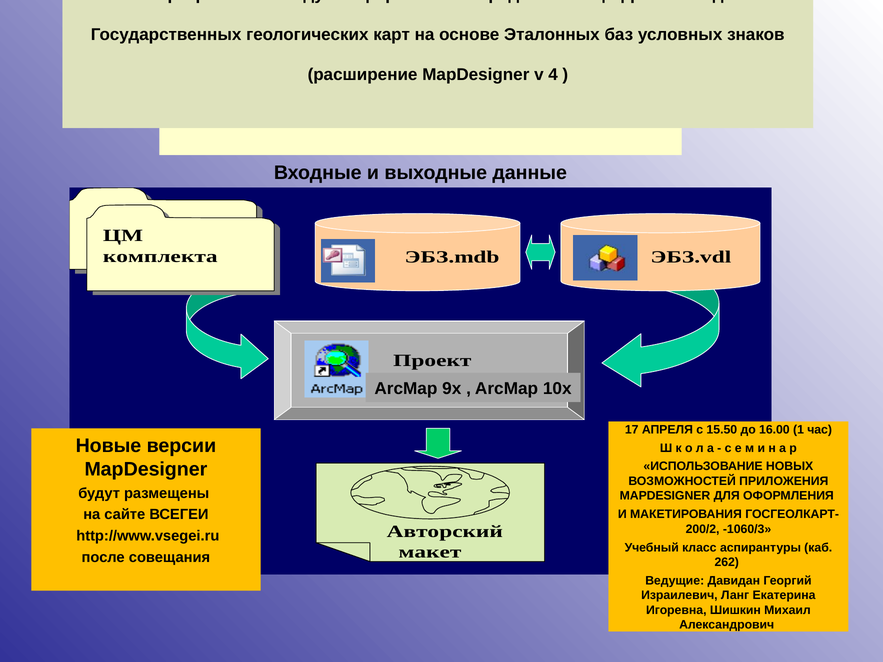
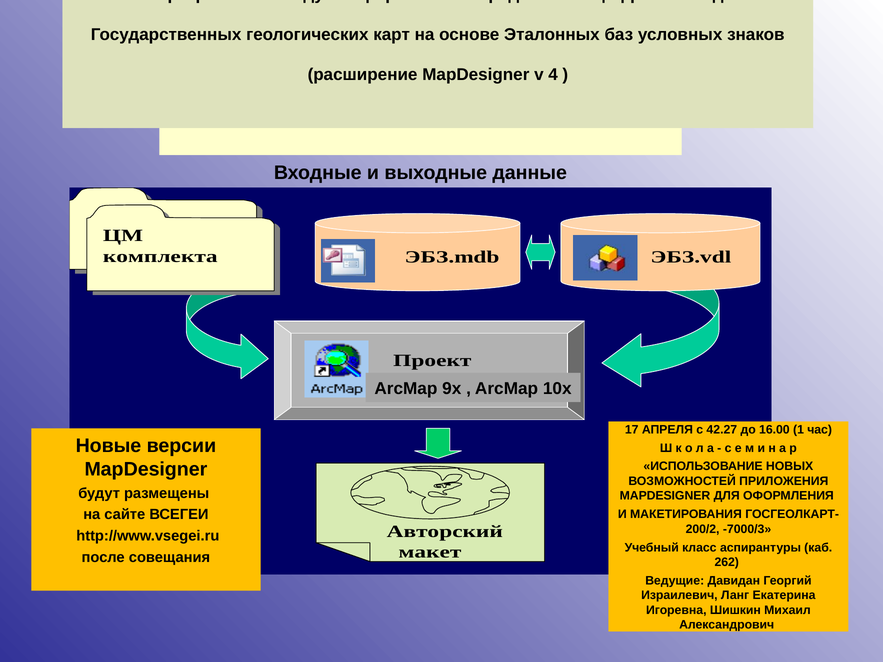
15.50: 15.50 -> 42.27
-1060/3: -1060/3 -> -7000/3
